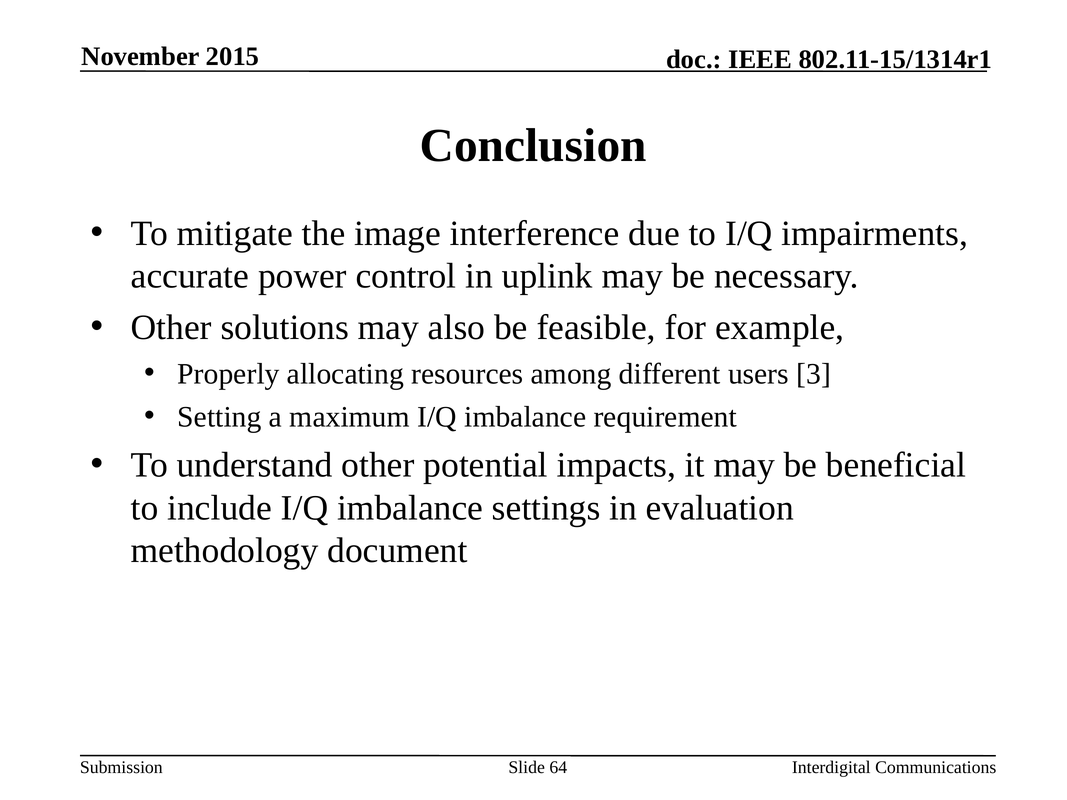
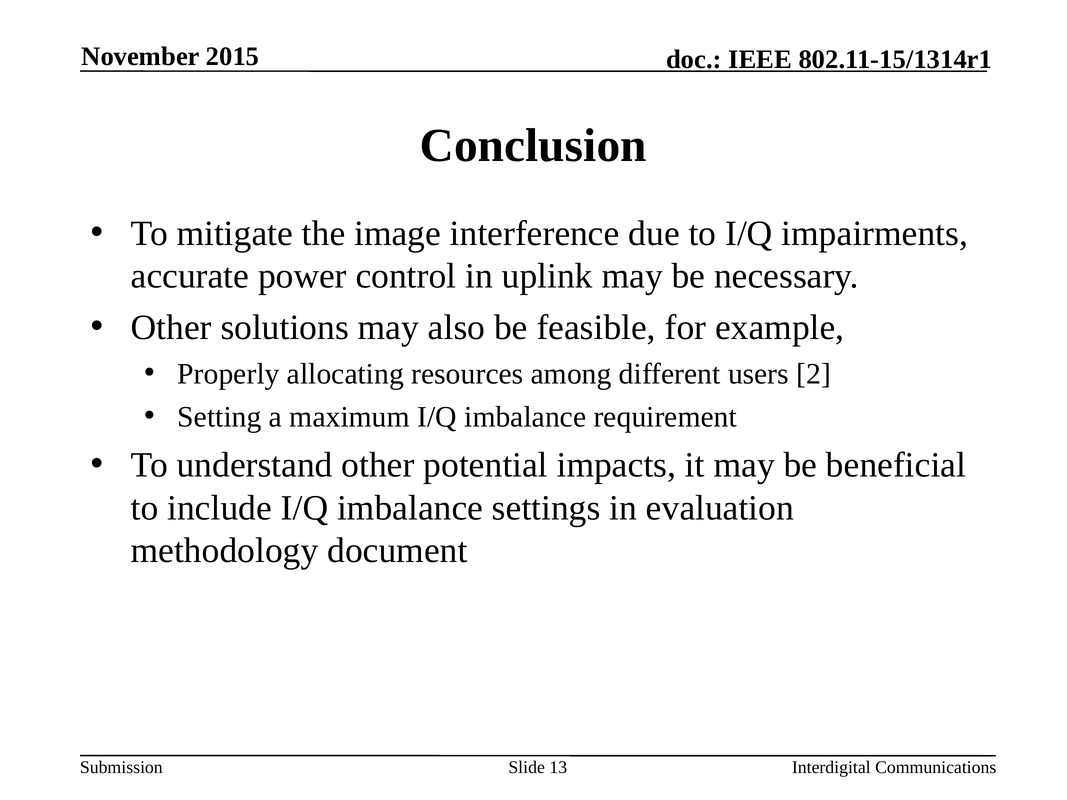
3: 3 -> 2
64: 64 -> 13
